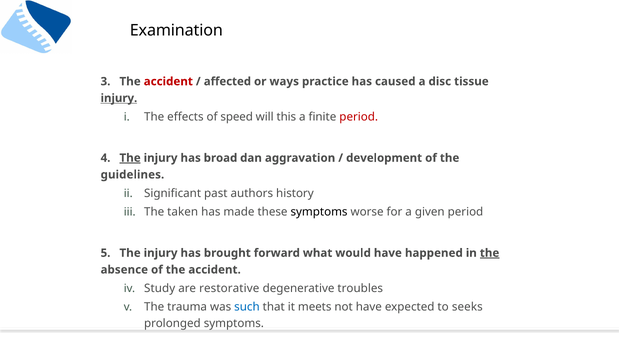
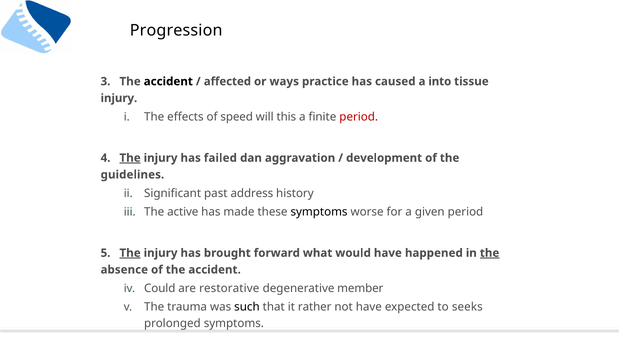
Examination: Examination -> Progression
accident at (168, 81) colour: red -> black
disc: disc -> into
injury at (119, 98) underline: present -> none
broad: broad -> failed
authors: authors -> address
taken: taken -> active
The at (130, 253) underline: none -> present
Study: Study -> Could
troubles: troubles -> member
such colour: blue -> black
meets: meets -> rather
